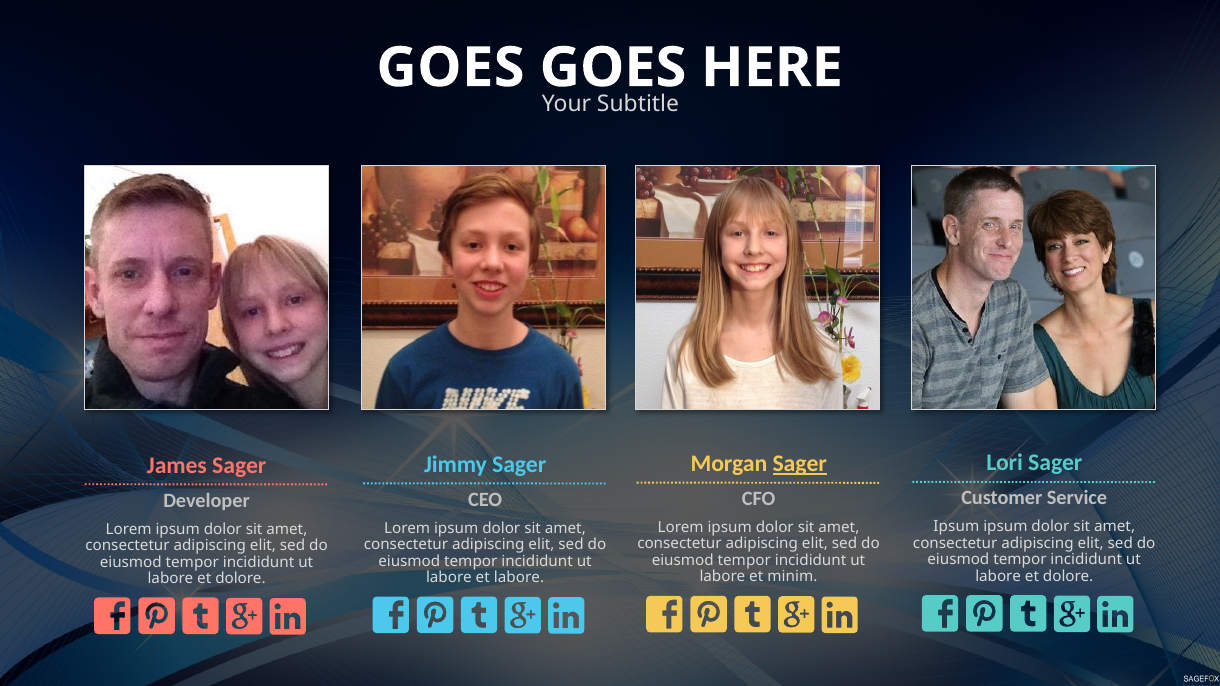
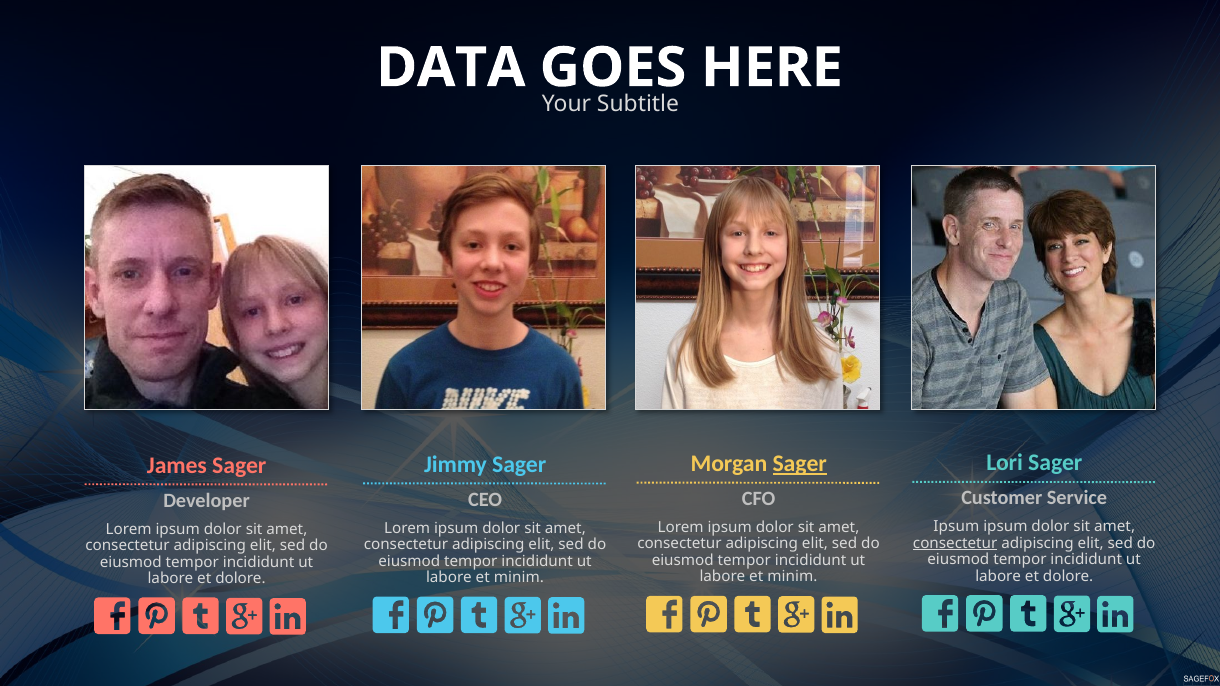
GOES at (450, 68): GOES -> DATA
consectetur at (955, 543) underline: none -> present
labore at (519, 578): labore -> minim
